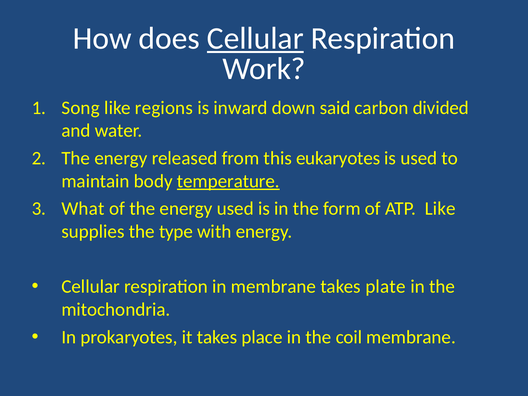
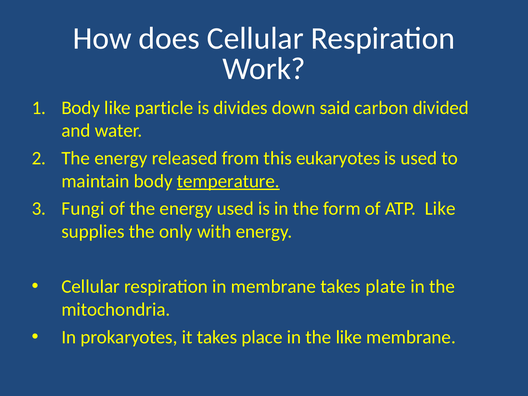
Cellular at (255, 38) underline: present -> none
Song at (81, 108): Song -> Body
regions: regions -> particle
inward: inward -> divides
What: What -> Fungi
type: type -> only
the coil: coil -> like
